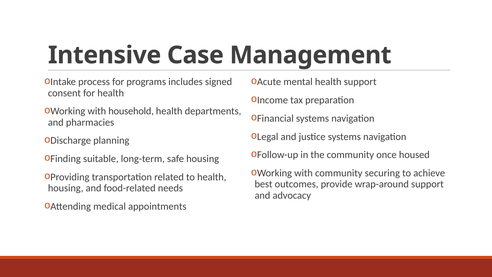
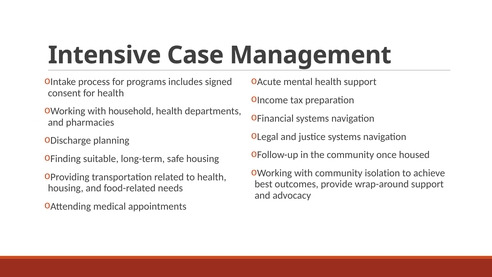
securing: securing -> isolation
